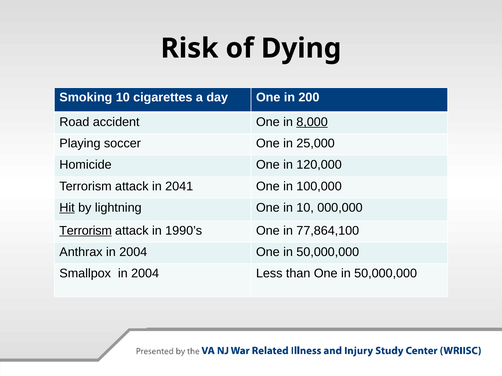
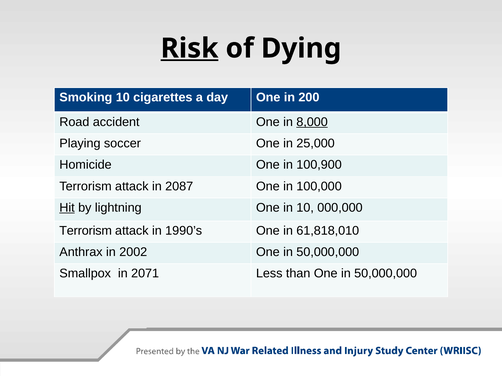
Risk underline: none -> present
120,000: 120,000 -> 100,900
2041: 2041 -> 2087
Terrorism at (86, 231) underline: present -> none
77,864,100: 77,864,100 -> 61,818,010
Anthrax in 2004: 2004 -> 2002
Smallpox in 2004: 2004 -> 2071
